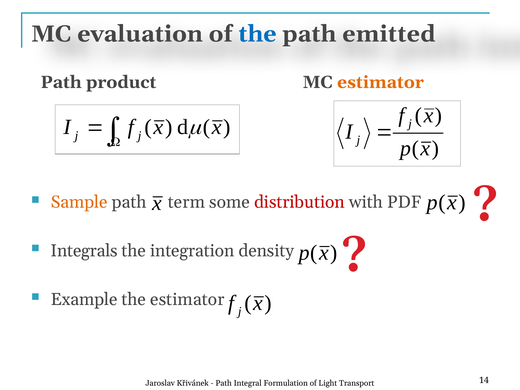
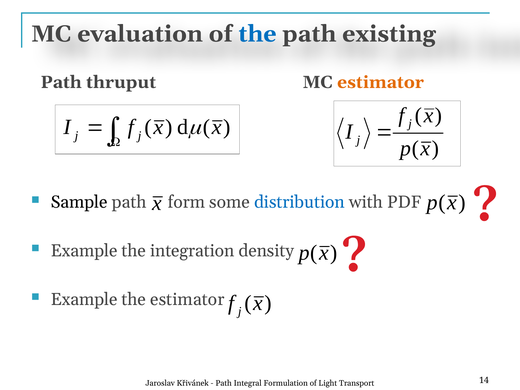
emitted: emitted -> existing
product: product -> thruput
Sample colour: orange -> black
term: term -> form
distribution colour: red -> blue
Integrals at (84, 251): Integrals -> Example
